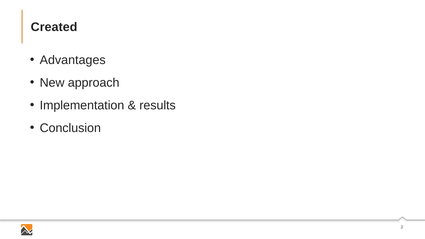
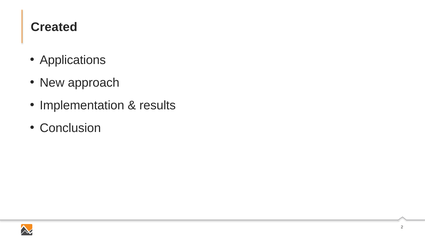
Advantages: Advantages -> Applications
